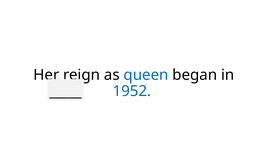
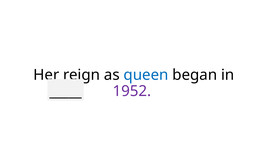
1952 colour: blue -> purple
